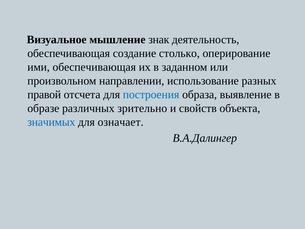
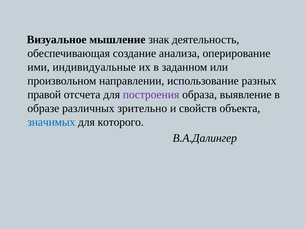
столько: столько -> анализа
ими обеспечивающая: обеспечивающая -> индивидуальные
построения colour: blue -> purple
означает: означает -> которого
